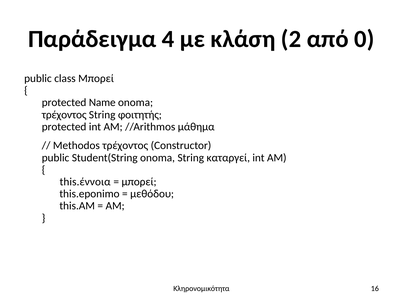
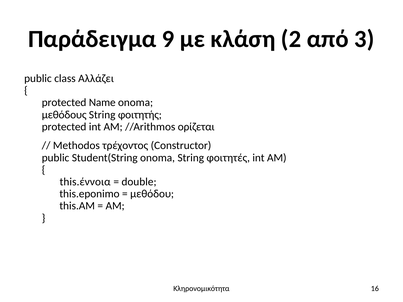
4: 4 -> 9
0: 0 -> 3
class Μπορεί: Μπορεί -> Αλλάζει
τρέχοντος at (64, 115): τρέχοντος -> μεθόδους
μάθημα: μάθημα -> ορίζεται
καταργεί: καταργεί -> φοιτητές
μπορεί at (139, 182): μπορεί -> double
